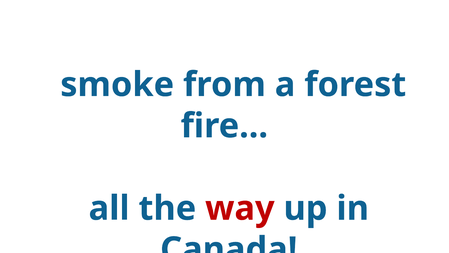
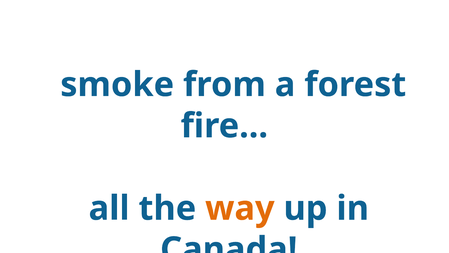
way colour: red -> orange
